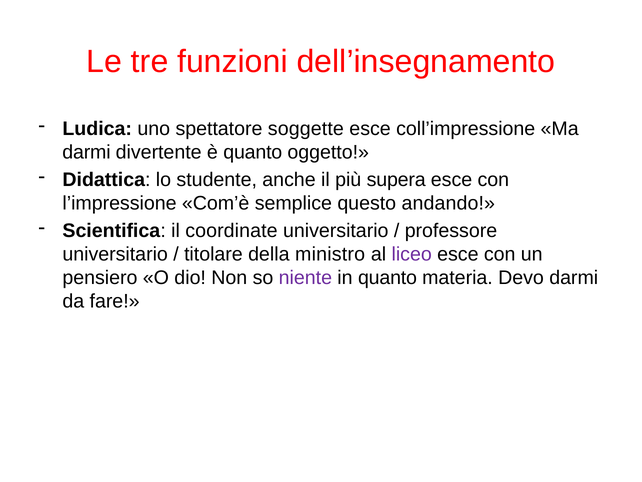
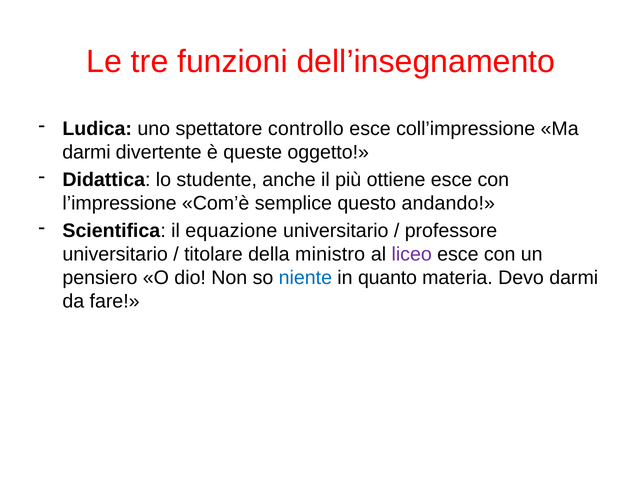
soggette: soggette -> controllo
è quanto: quanto -> queste
supera: supera -> ottiene
coordinate: coordinate -> equazione
niente colour: purple -> blue
